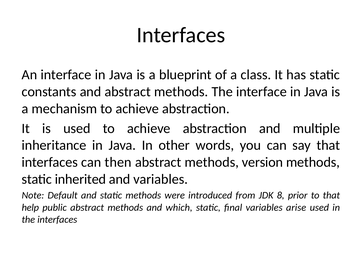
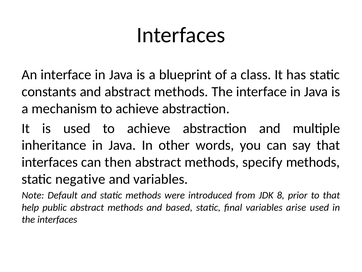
version: version -> specify
inherited: inherited -> negative
which: which -> based
